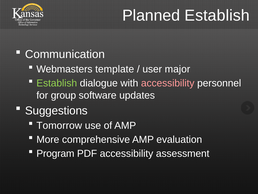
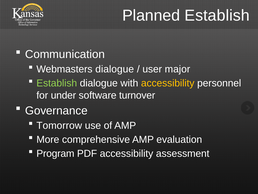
Webmasters template: template -> dialogue
accessibility at (168, 83) colour: pink -> yellow
group: group -> under
updates: updates -> turnover
Suggestions: Suggestions -> Governance
